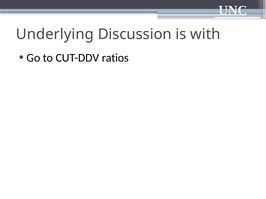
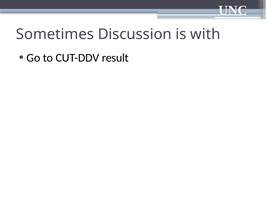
Underlying: Underlying -> Sometimes
ratios: ratios -> result
